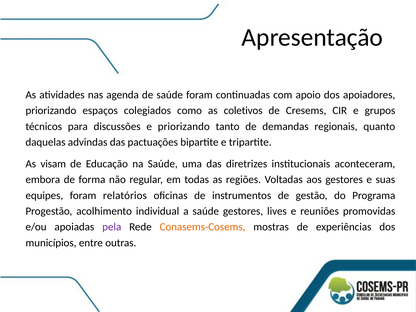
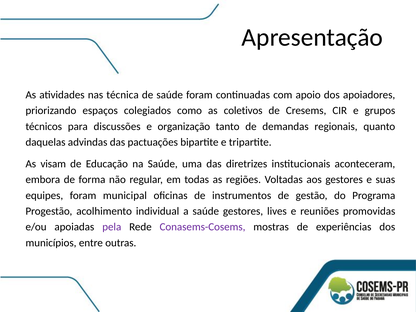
agenda: agenda -> técnica
e priorizando: priorizando -> organização
relatórios: relatórios -> municipal
Conasems-Cosems colour: orange -> purple
